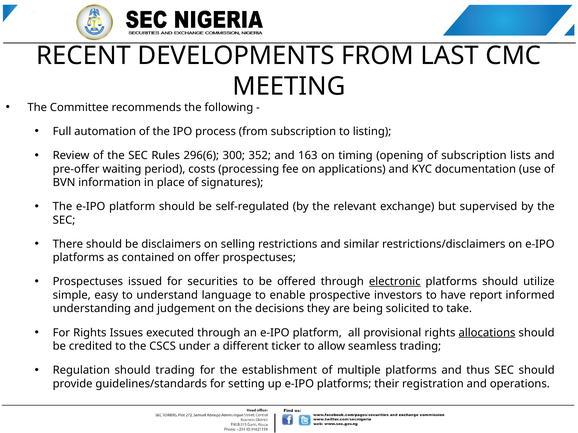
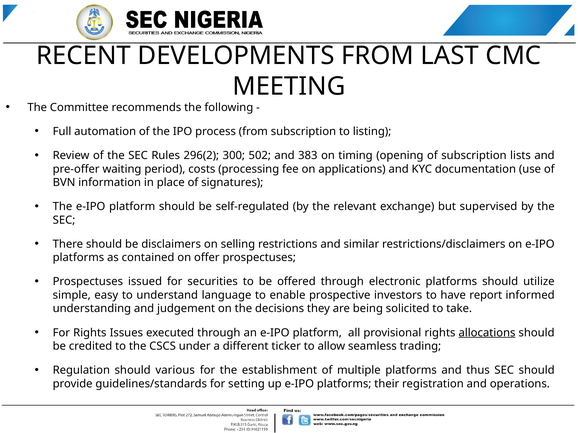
296(6: 296(6 -> 296(2
352: 352 -> 502
163: 163 -> 383
electronic underline: present -> none
should trading: trading -> various
